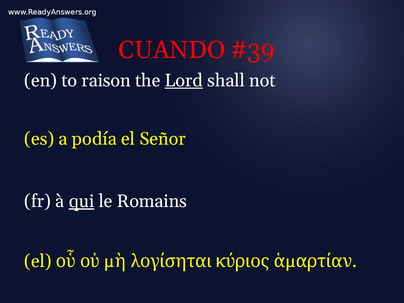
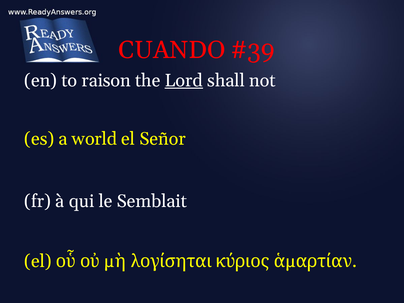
podía: podía -> world
qui underline: present -> none
Romains: Romains -> Semblait
